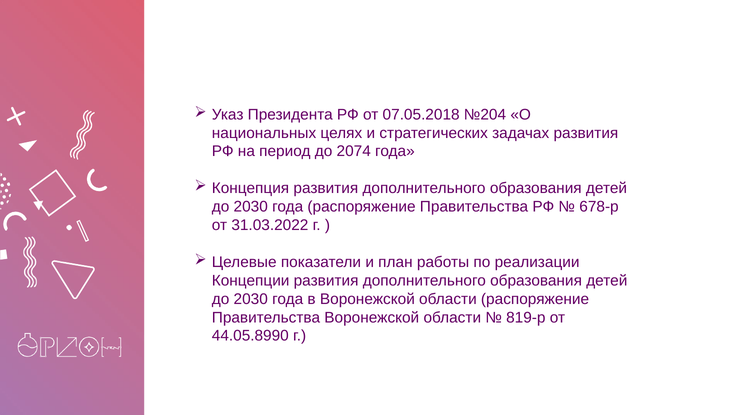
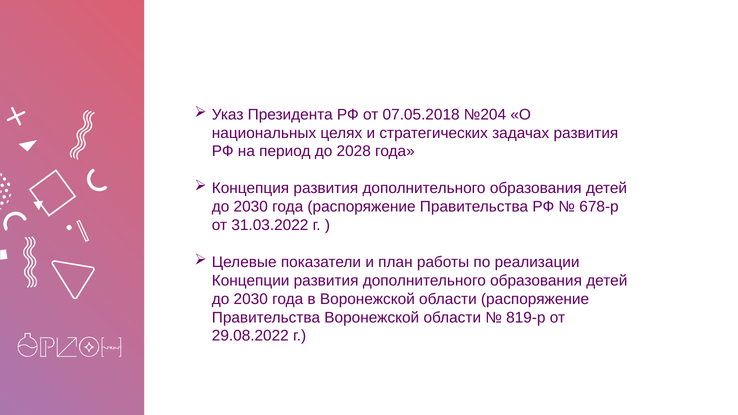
2074: 2074 -> 2028
44.05.8990: 44.05.8990 -> 29.08.2022
